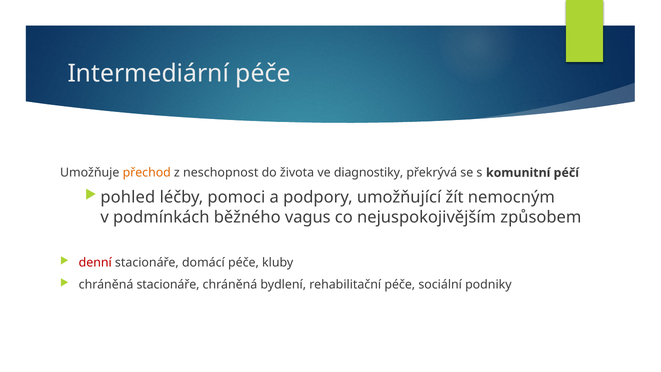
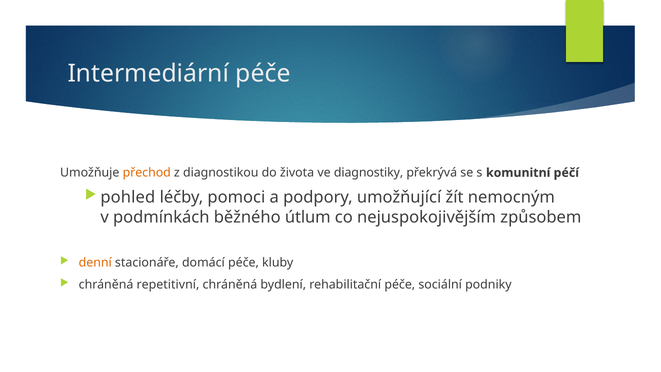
neschopnost: neschopnost -> diagnostikou
vagus: vagus -> útlum
denní colour: red -> orange
chráněná stacionáře: stacionáře -> repetitivní
